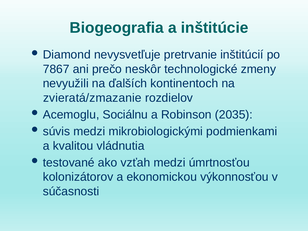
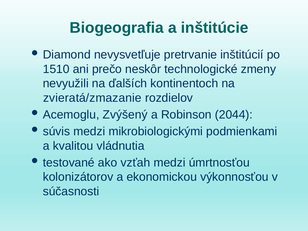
7867: 7867 -> 1510
Sociálnu: Sociálnu -> Zvýšený
2035: 2035 -> 2044
